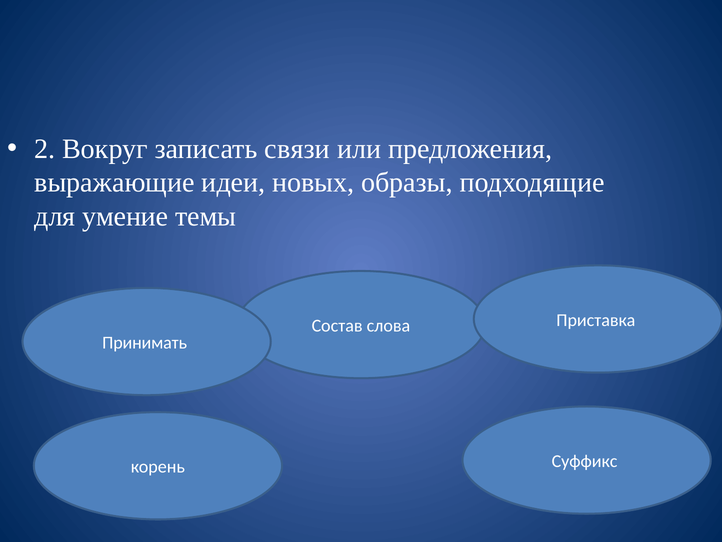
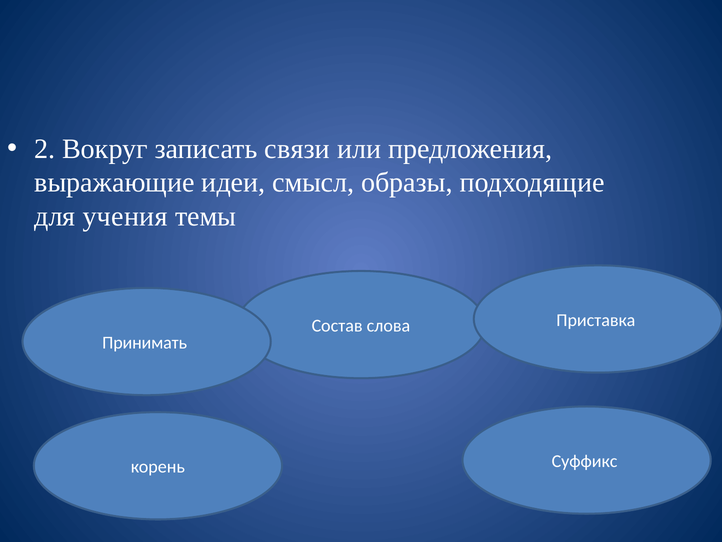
новых: новых -> смысл
умение: умение -> учения
